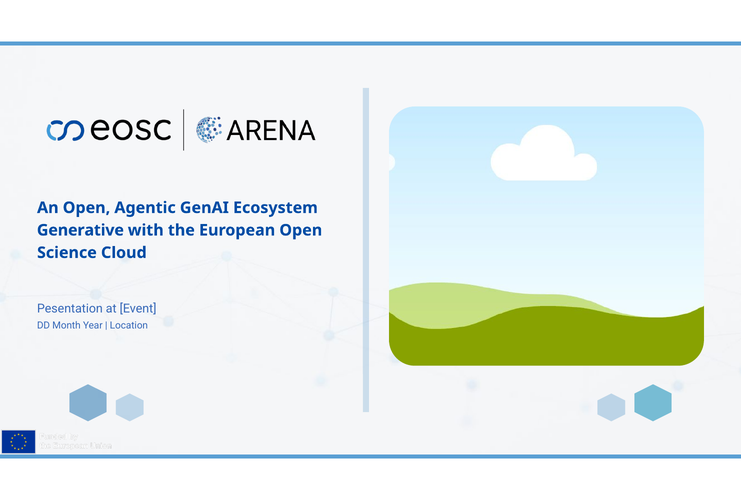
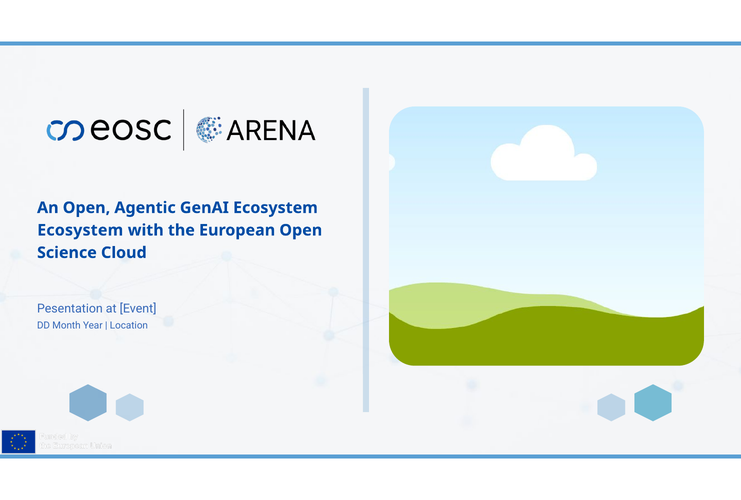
Generative at (80, 230): Generative -> Ecosystem
